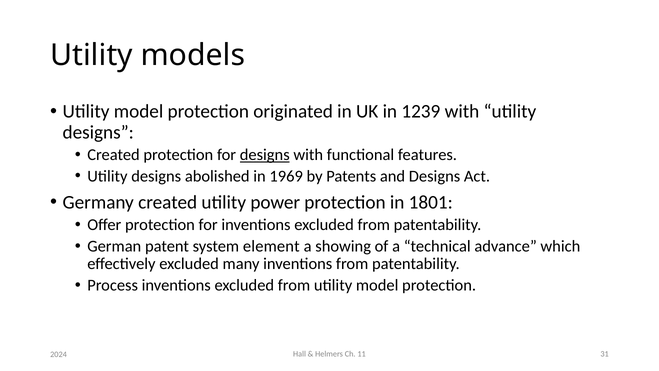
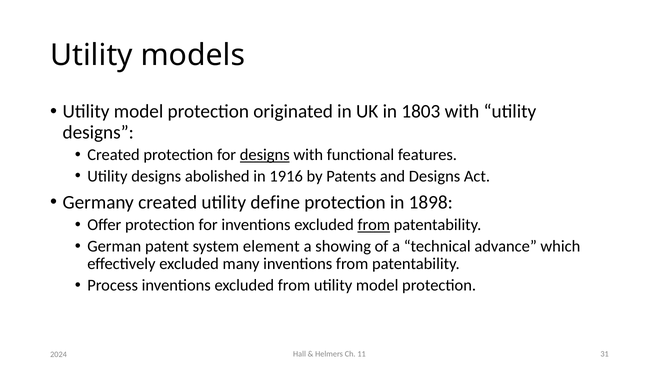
1239: 1239 -> 1803
1969: 1969 -> 1916
power: power -> define
1801: 1801 -> 1898
from at (374, 225) underline: none -> present
